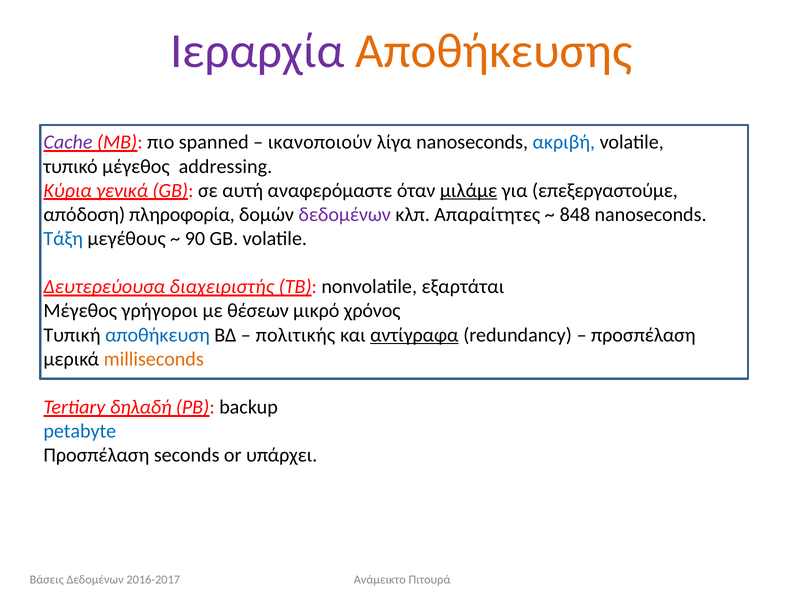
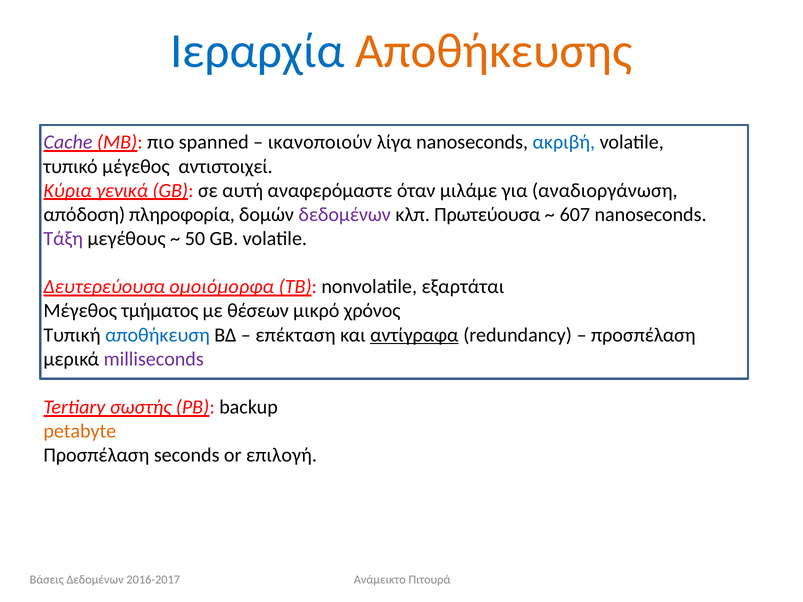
Ιεραρχία colour: purple -> blue
addressing: addressing -> αντιστοιχεί
μιλάμε underline: present -> none
επεξεργαστούμε: επεξεργαστούμε -> αναδιοργάνωση
Απαραίτητες: Απαραίτητες -> Πρωτεύουσα
848: 848 -> 607
Τάξη colour: blue -> purple
90: 90 -> 50
διαχειριστής: διαχειριστής -> ομοιόμορφα
γρήγοροι: γρήγοροι -> τμήματος
πολιτικής: πολιτικής -> επέκταση
milliseconds colour: orange -> purple
δηλαδή: δηλαδή -> σωστής
petabyte colour: blue -> orange
υπάρχει: υπάρχει -> επιλογή
